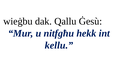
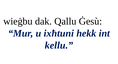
nitfgħu: nitfgħu -> ixħtuni
